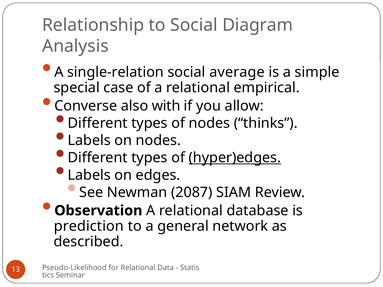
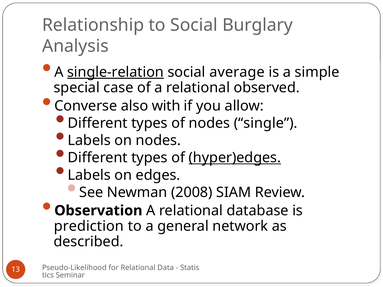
Diagram: Diagram -> Burglary
single-relation underline: none -> present
empirical: empirical -> observed
thinks: thinks -> single
2087: 2087 -> 2008
